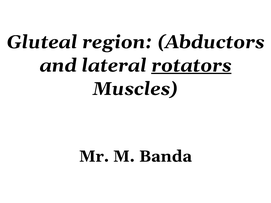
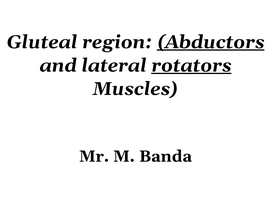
Abductors underline: none -> present
